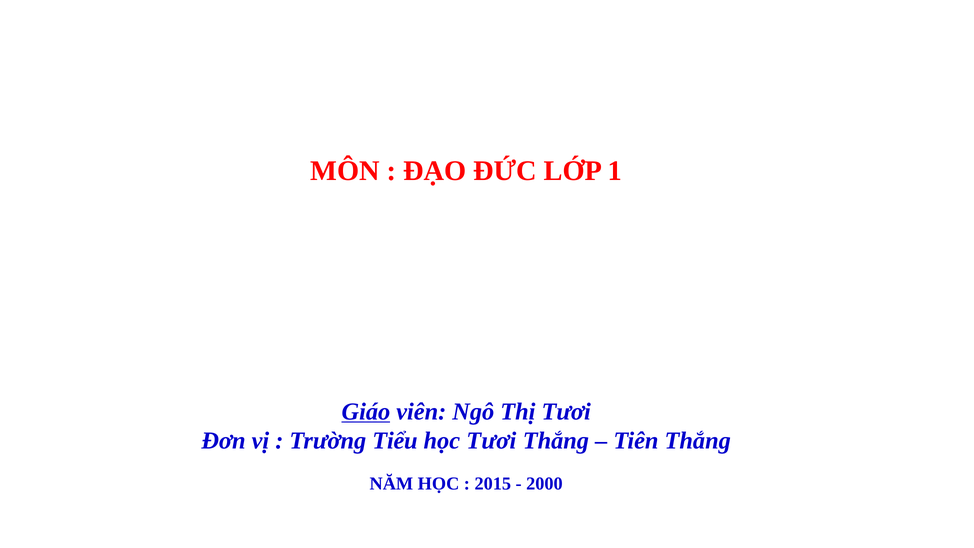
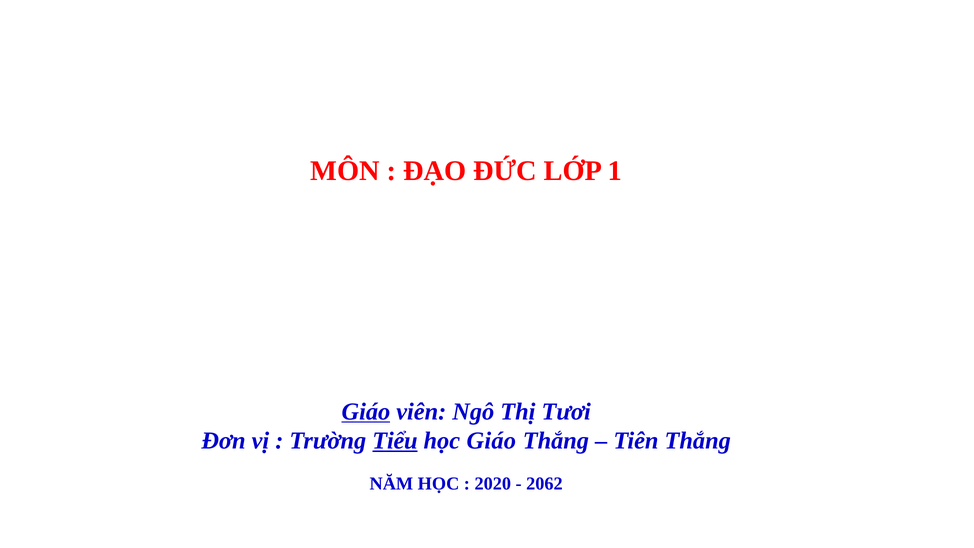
Tiểu underline: none -> present
học Tươi: Tươi -> Giáo
2015: 2015 -> 2020
2000: 2000 -> 2062
